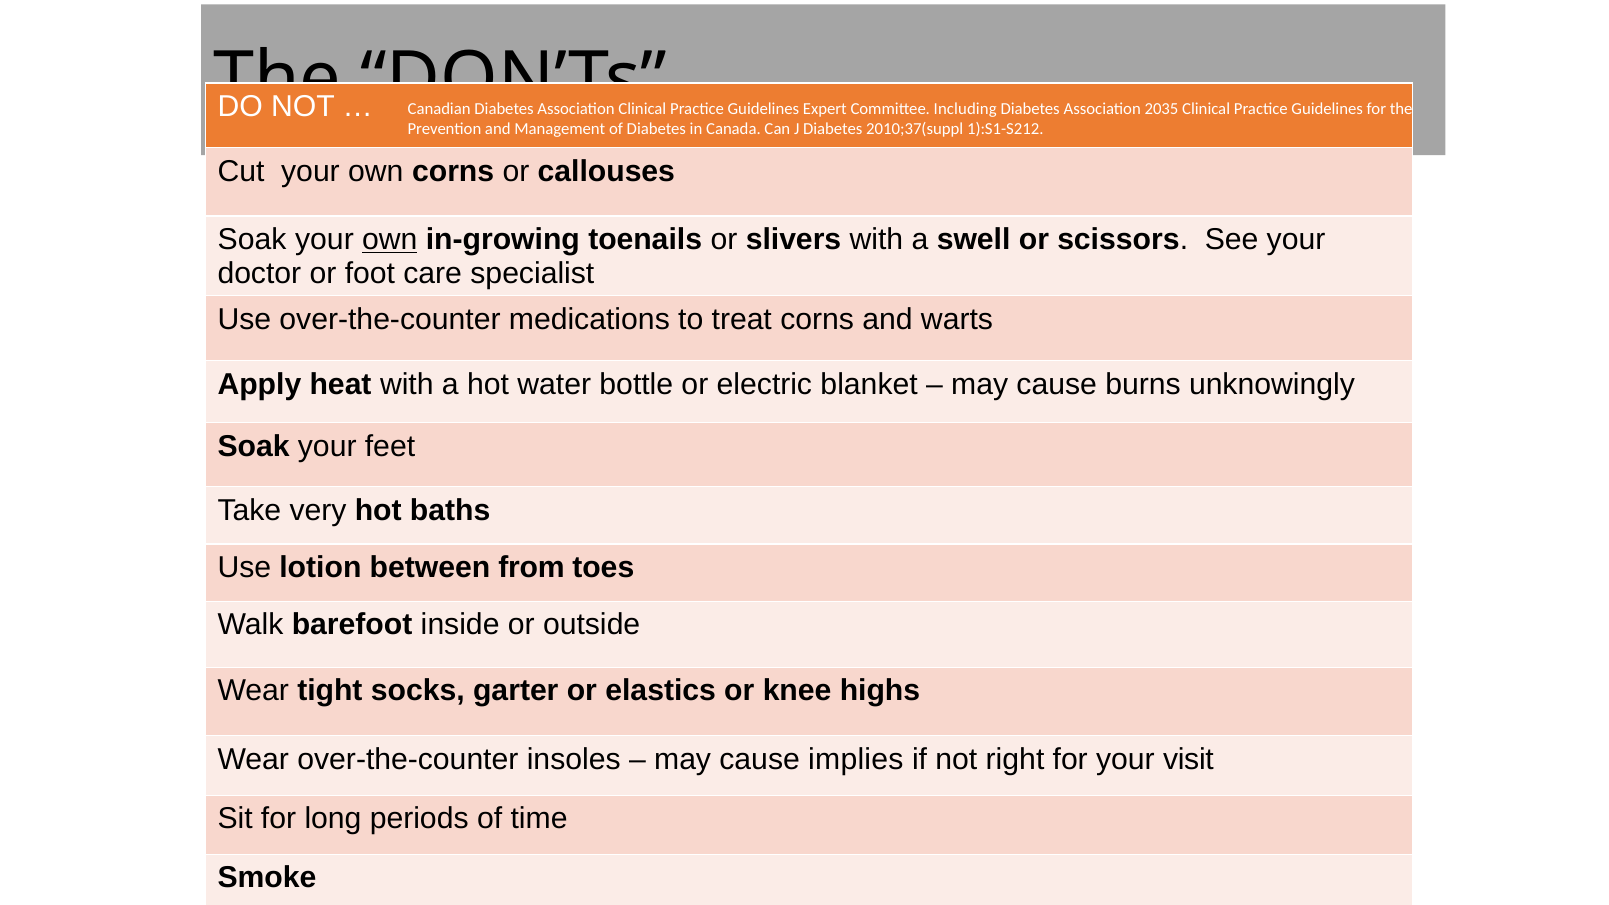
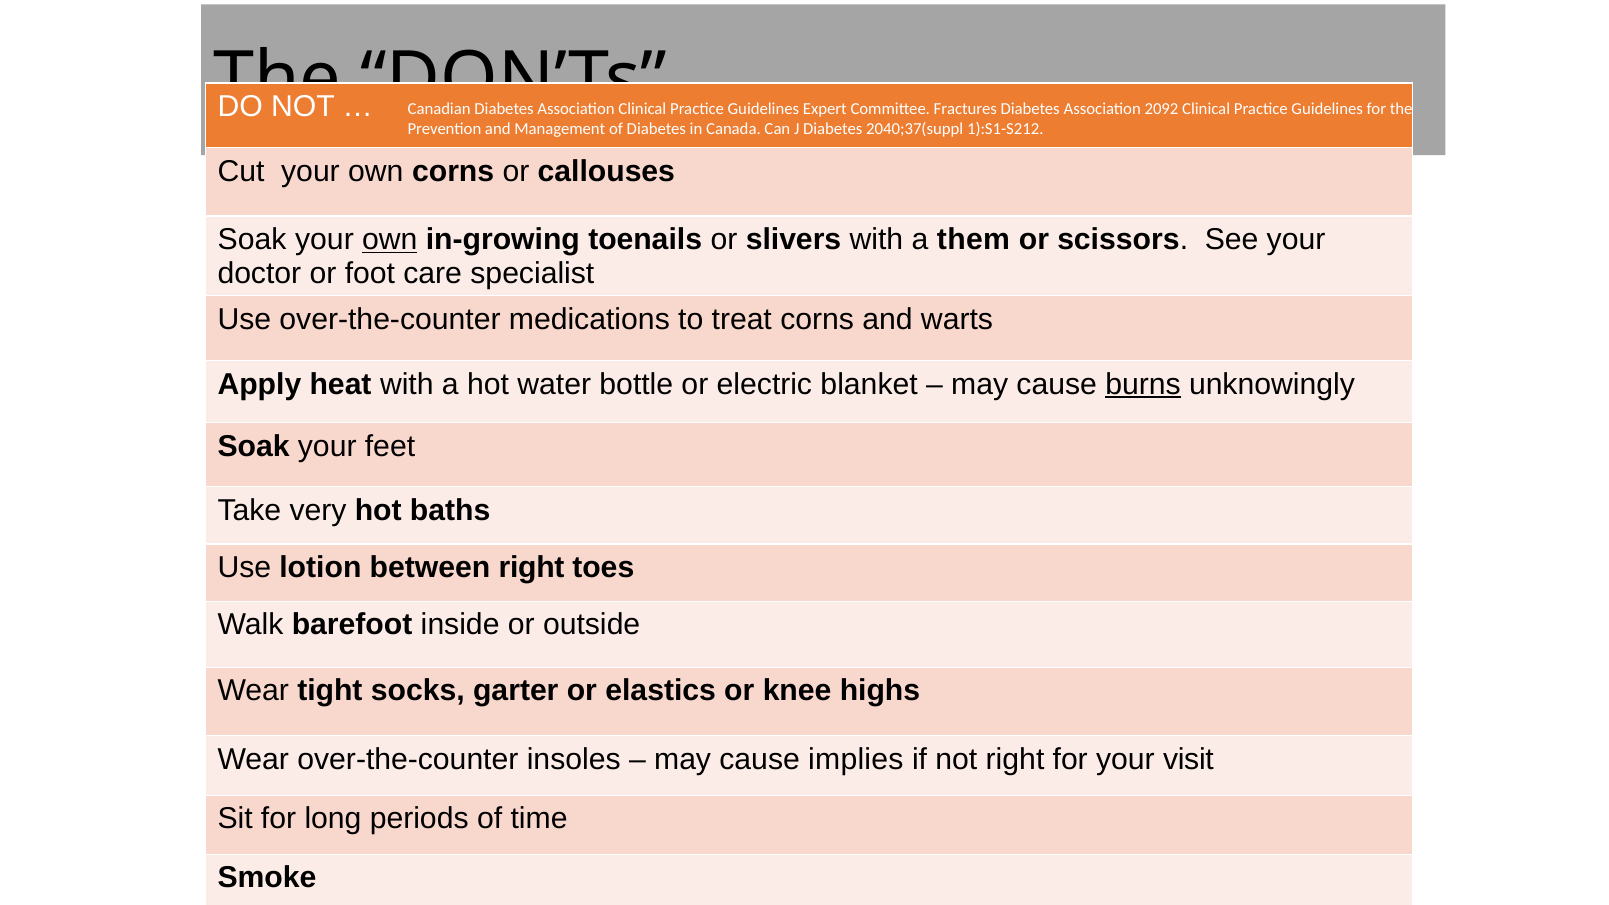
Including: Including -> Fractures
2035: 2035 -> 2092
2010;37(suppl: 2010;37(suppl -> 2040;37(suppl
swell: swell -> them
burns underline: none -> present
between from: from -> right
